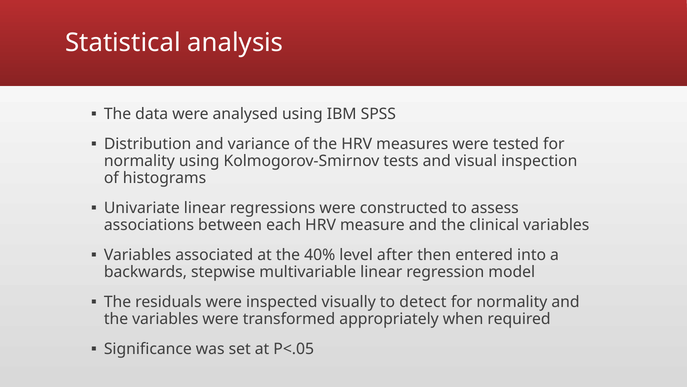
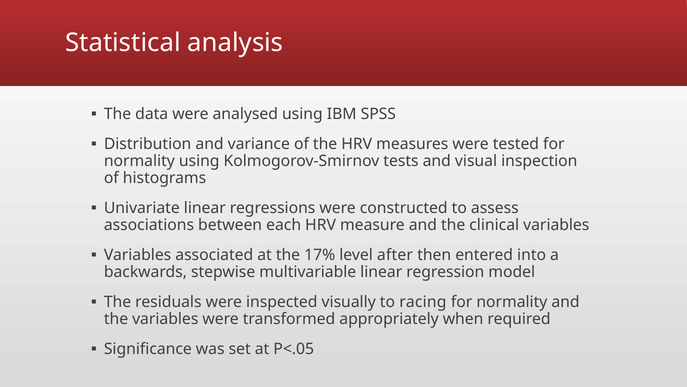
40%: 40% -> 17%
detect: detect -> racing
